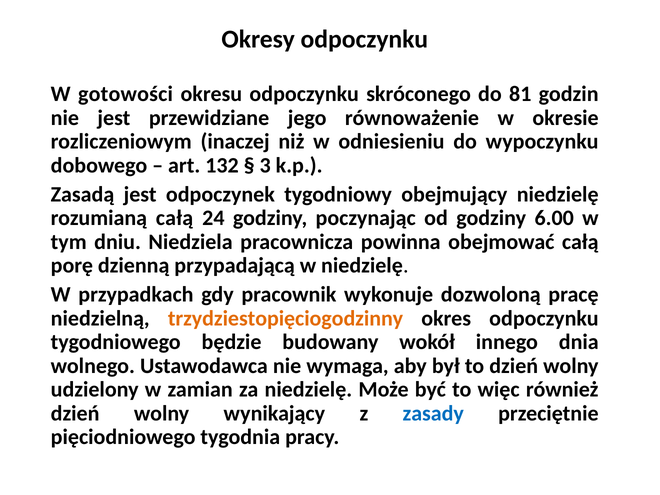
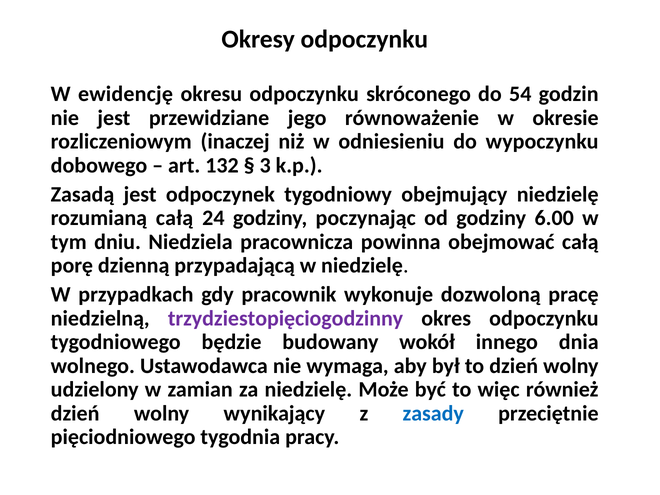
gotowości: gotowości -> ewidencję
81: 81 -> 54
trzydziestopięciogodzinny colour: orange -> purple
